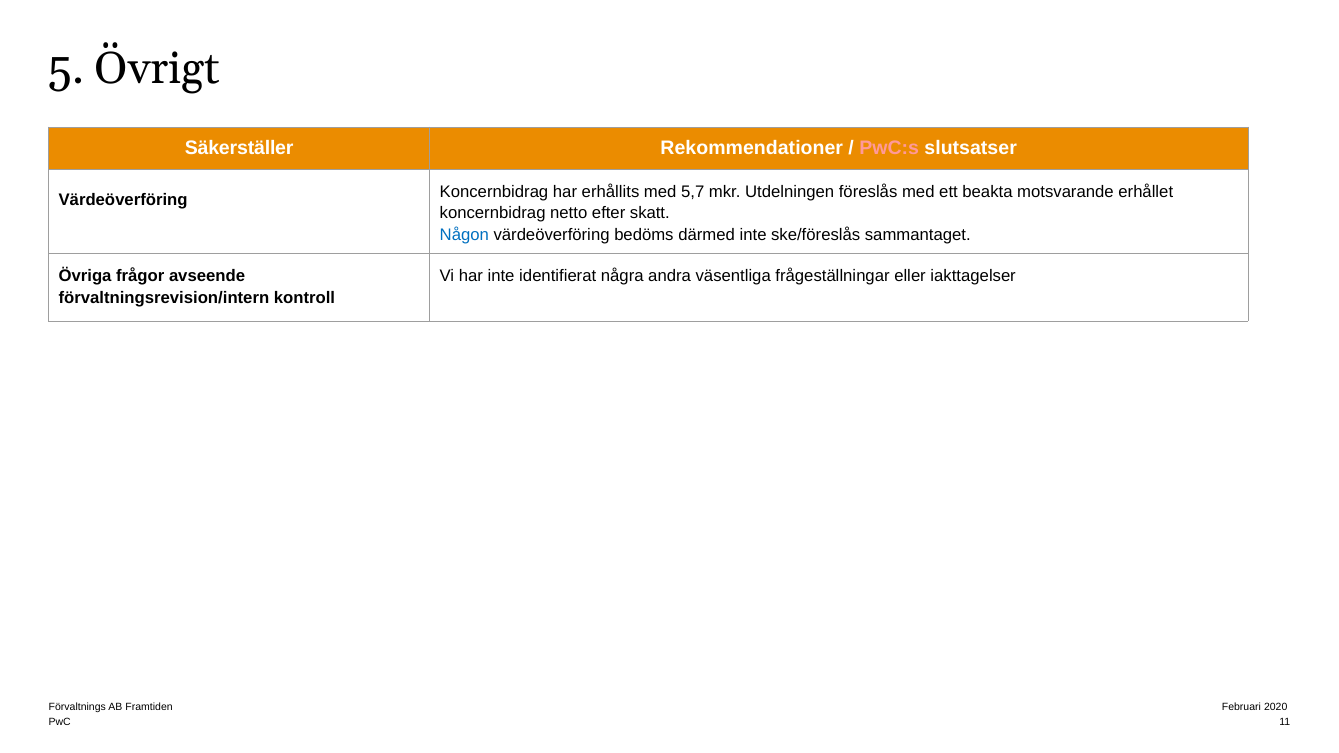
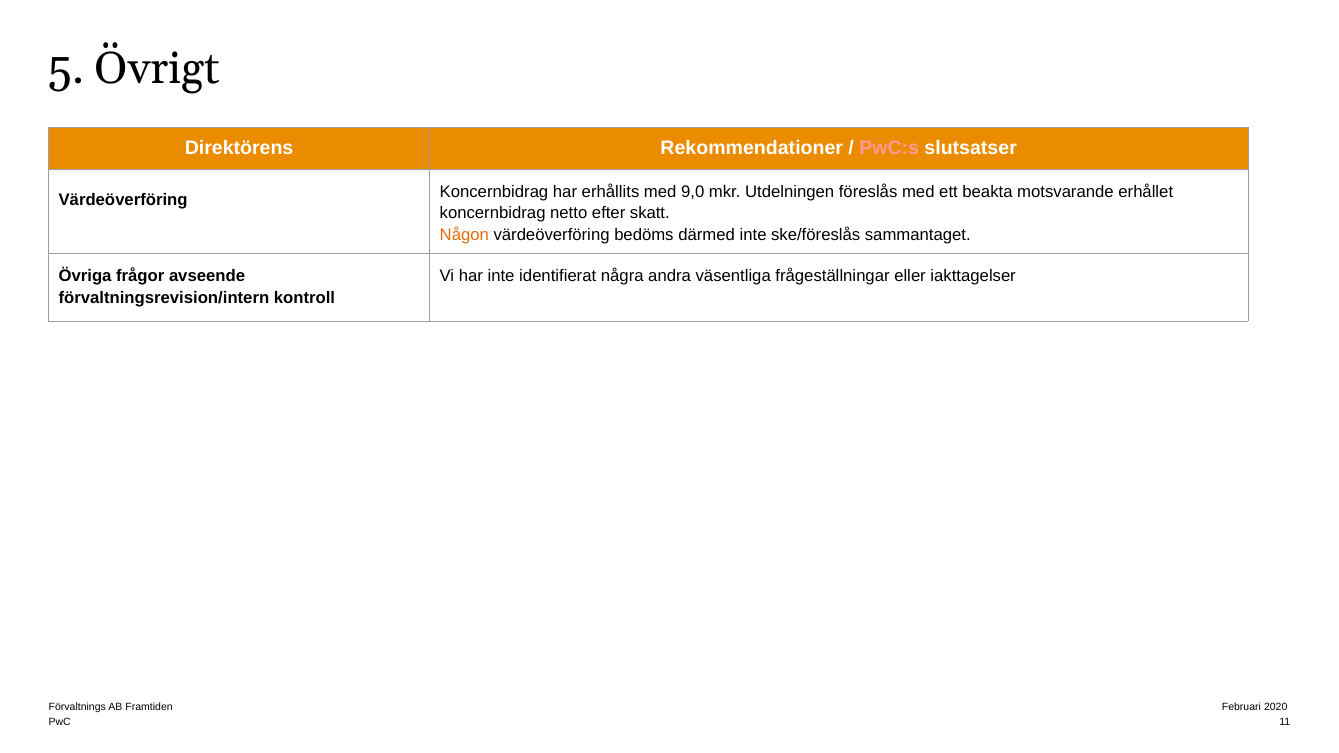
Säkerställer: Säkerställer -> Direktörens
5,7: 5,7 -> 9,0
Någon colour: blue -> orange
